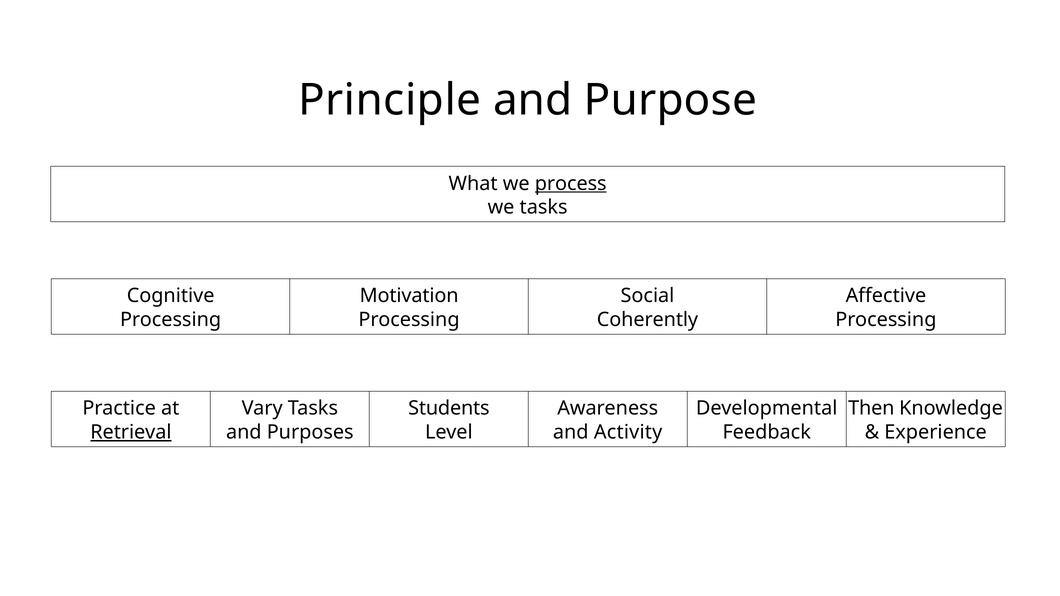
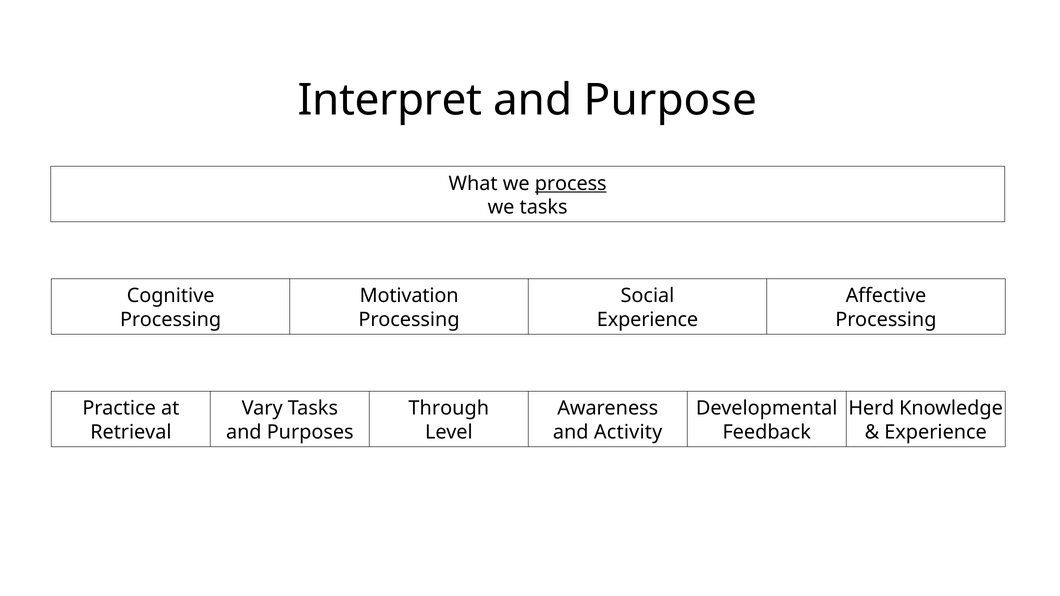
Principle: Principle -> Interpret
Coherently at (647, 320): Coherently -> Experience
Students: Students -> Through
Then: Then -> Herd
Retrieval underline: present -> none
